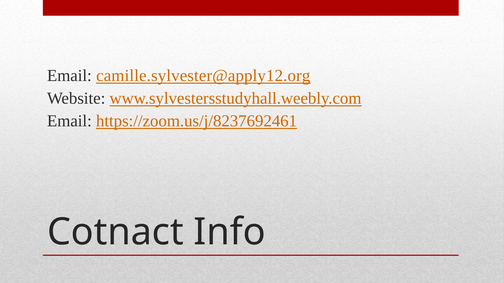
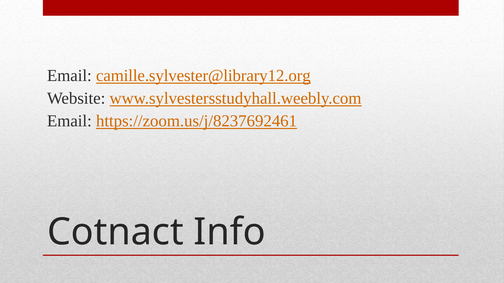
camille.sylvester@apply12.org: camille.sylvester@apply12.org -> camille.sylvester@library12.org
